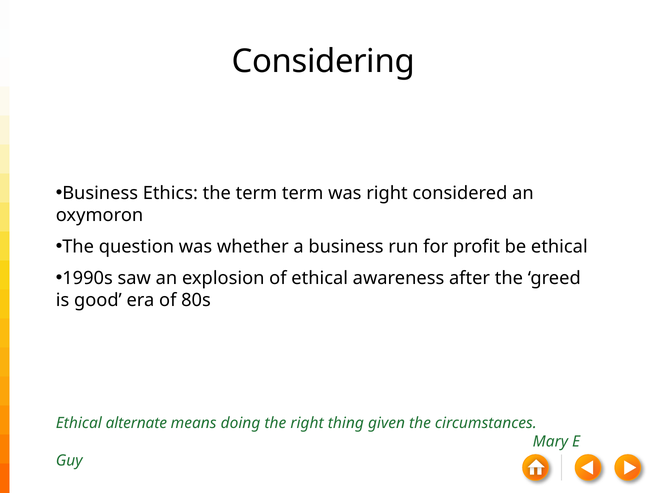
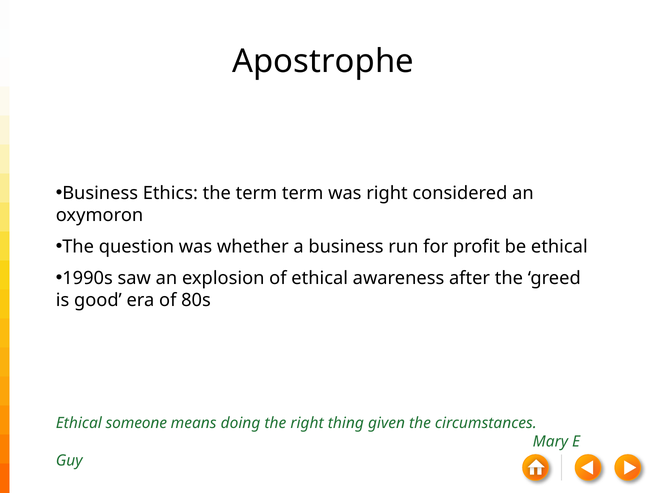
Considering: Considering -> Apostrophe
alternate: alternate -> someone
